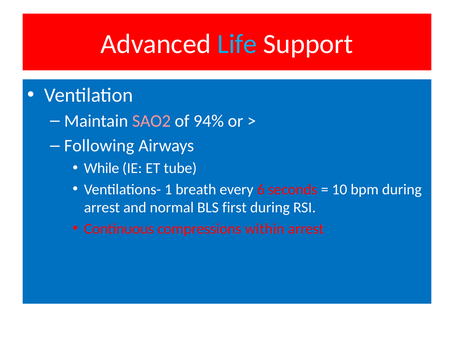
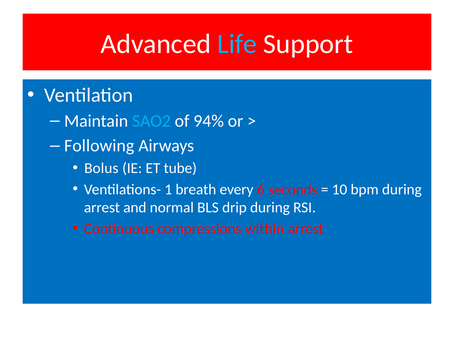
SAO2 colour: pink -> light blue
While: While -> Bolus
first: first -> drip
